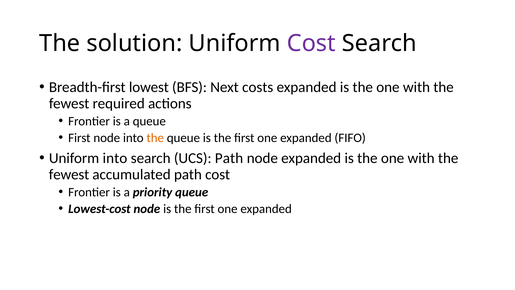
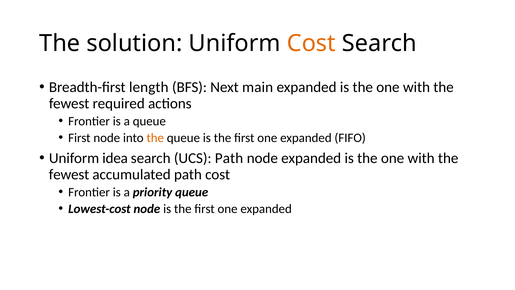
Cost at (311, 43) colour: purple -> orange
lowest: lowest -> length
costs: costs -> main
Uniform into: into -> idea
